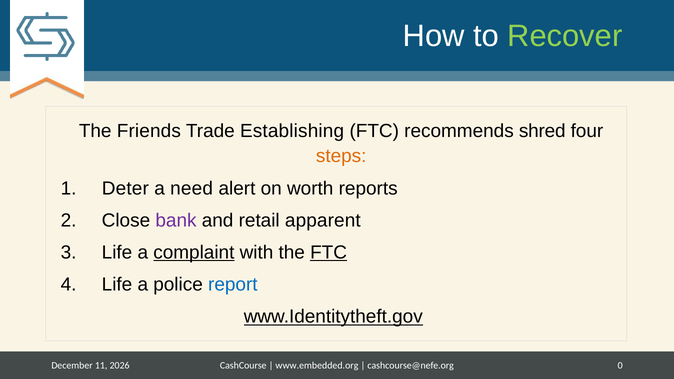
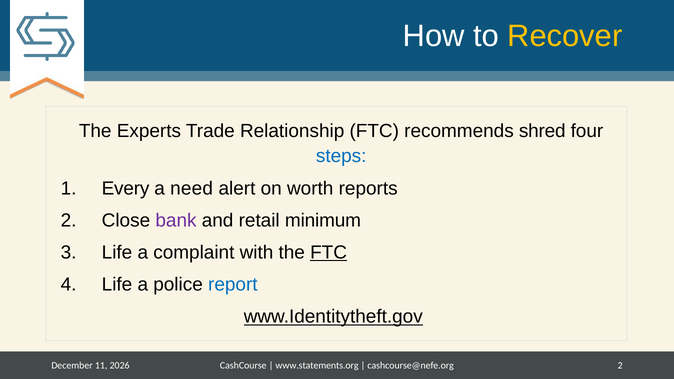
Recover colour: light green -> yellow
Friends: Friends -> Experts
Establishing: Establishing -> Relationship
steps colour: orange -> blue
Deter: Deter -> Every
apparent: apparent -> minimum
complaint underline: present -> none
www.embedded.org: www.embedded.org -> www.statements.org
cashcourse@nefe.org 0: 0 -> 2
